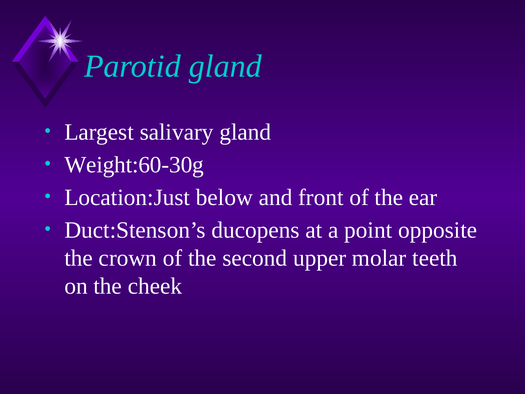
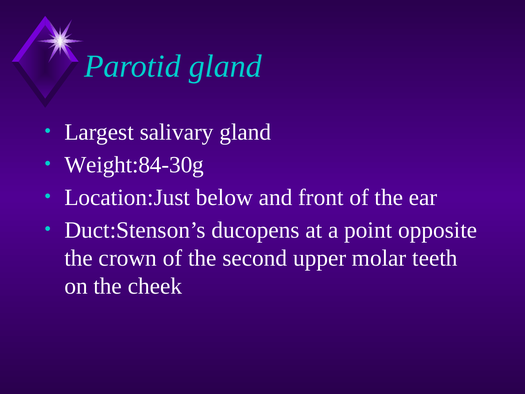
Weight:60-30g: Weight:60-30g -> Weight:84-30g
